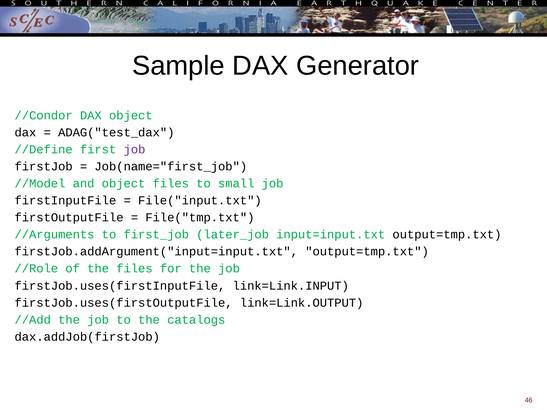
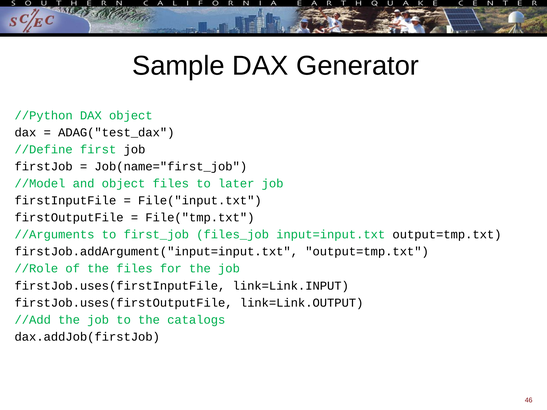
//Condor: //Condor -> //Python
job at (134, 150) colour: purple -> black
small: small -> later
later_job: later_job -> files_job
